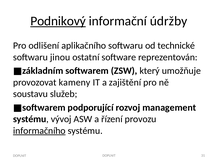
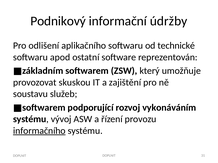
Podnikový underline: present -> none
jinou: jinou -> apod
kameny: kameny -> skuskou
management: management -> vykonáváním
